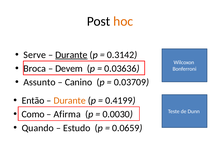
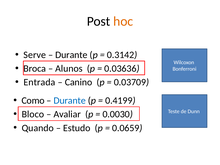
Durante at (71, 55) underline: present -> none
Devem: Devem -> Alunos
Assunto: Assunto -> Entrada
Então: Então -> Como
Durante at (70, 101) colour: orange -> blue
Como: Como -> Bloco
Afirma: Afirma -> Avaliar
